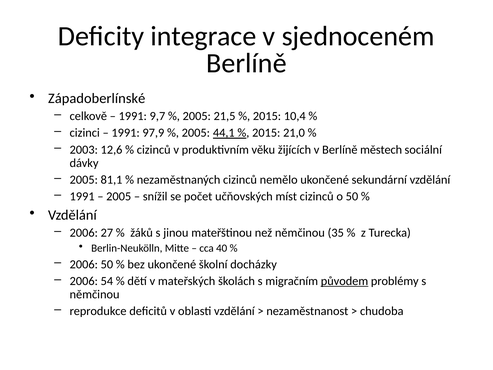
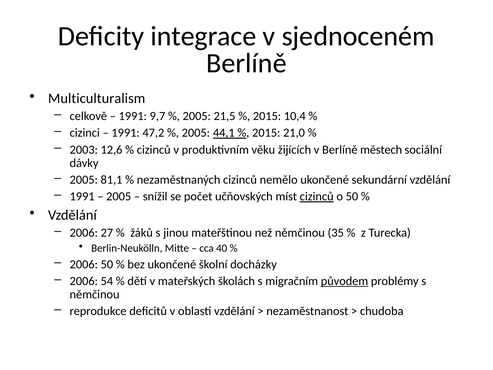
Západoberlínské: Západoberlínské -> Multiculturalism
97,9: 97,9 -> 47,2
cizinců at (317, 196) underline: none -> present
